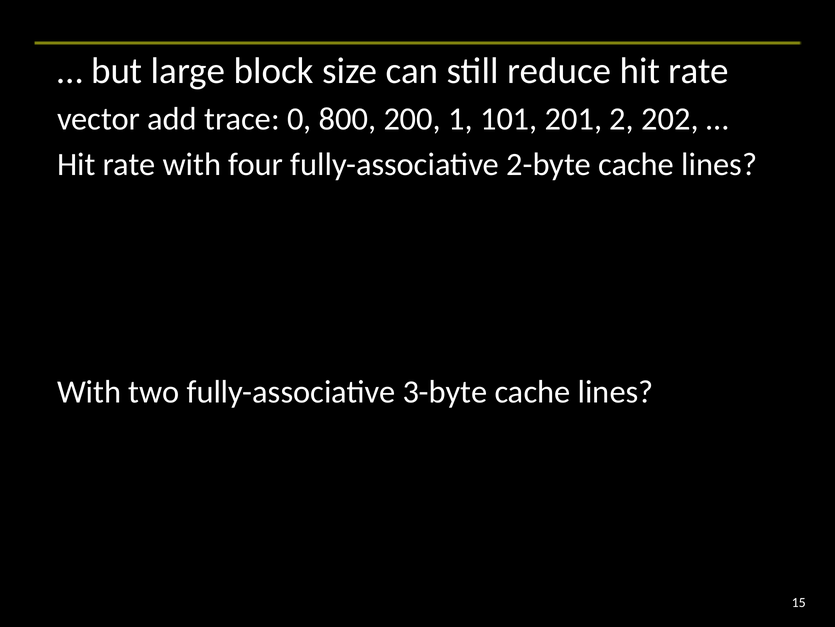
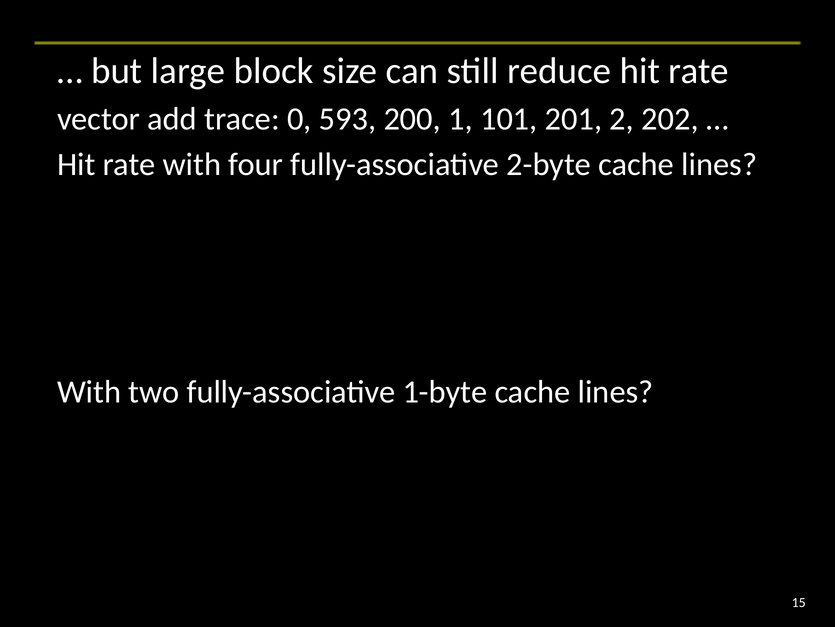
800: 800 -> 593
3-byte: 3-byte -> 1-byte
